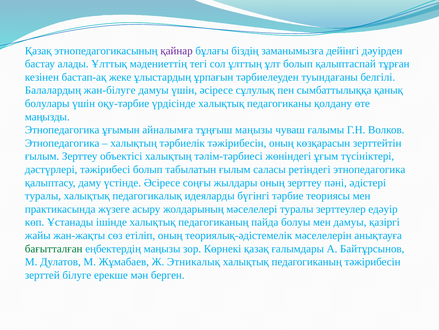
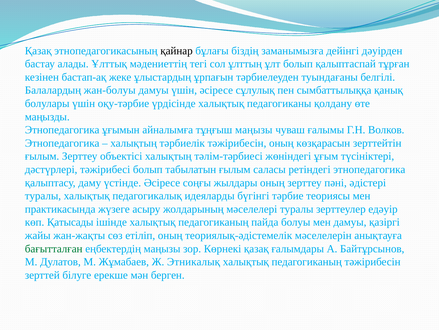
қайнар colour: purple -> black
жан-білуге: жан-білуге -> жан-болуы
Ұстанады: Ұстанады -> Қатысады
